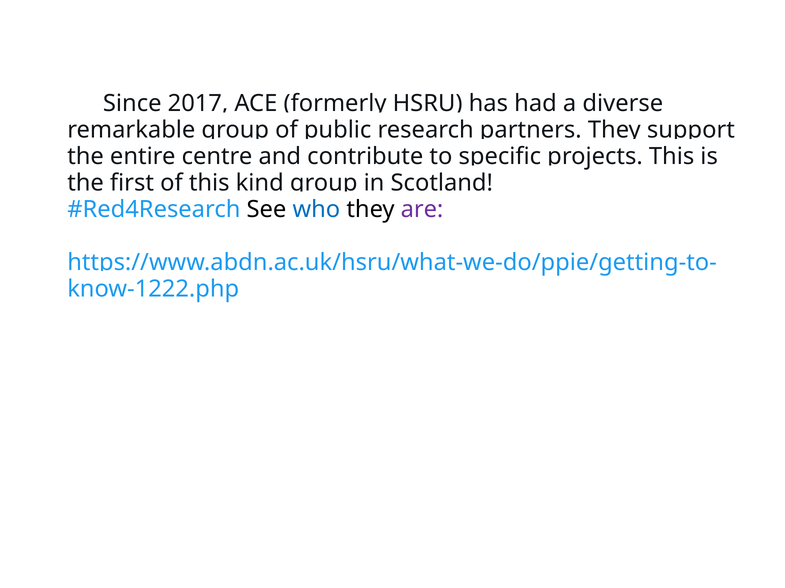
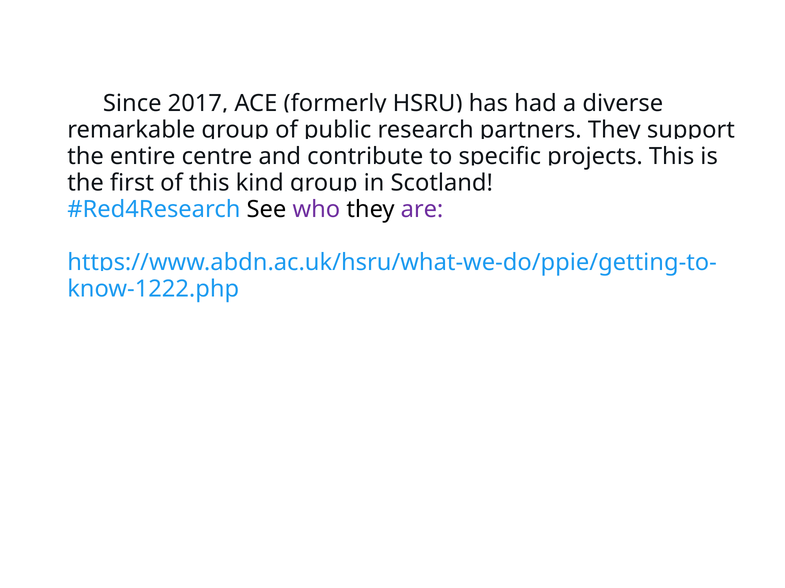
who colour: blue -> purple
